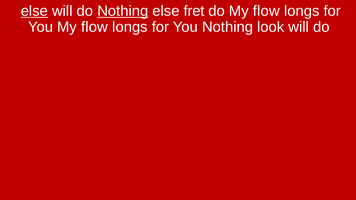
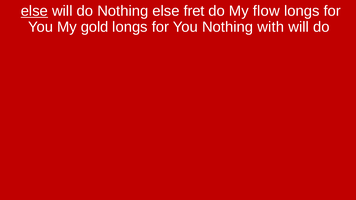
Nothing at (123, 11) underline: present -> none
You My flow: flow -> gold
look: look -> with
